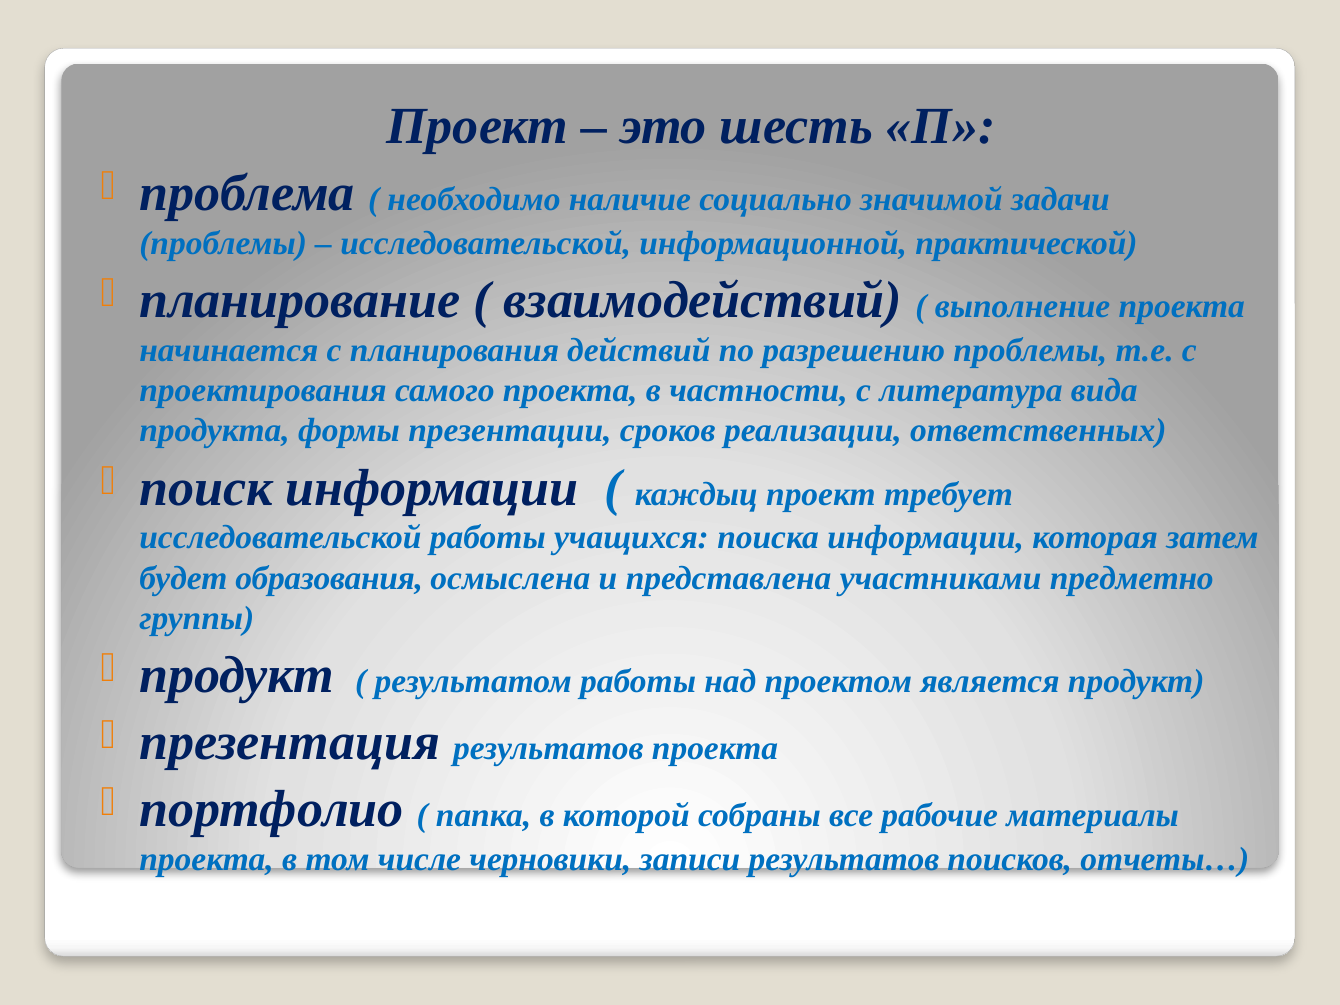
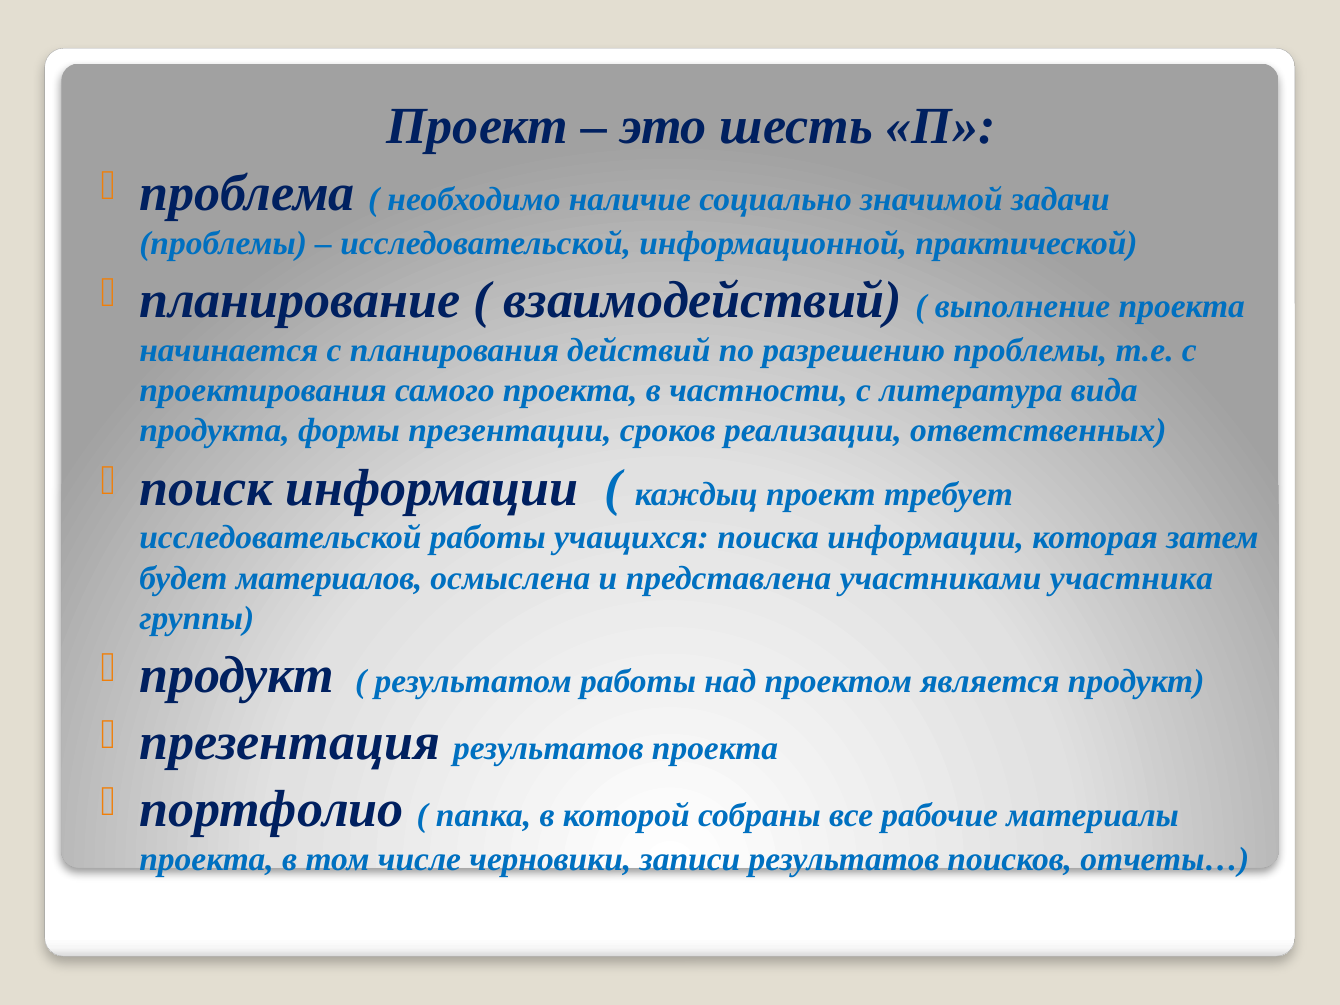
образования: образования -> материалов
предметно: предметно -> участника
